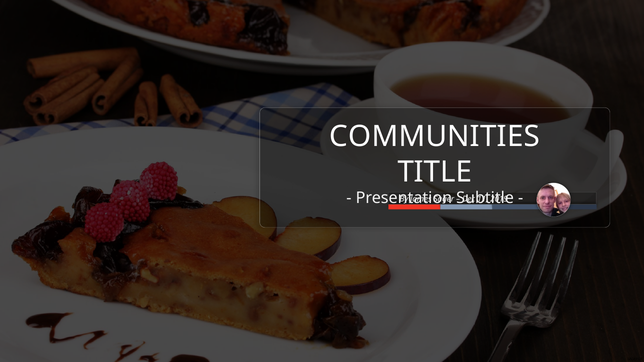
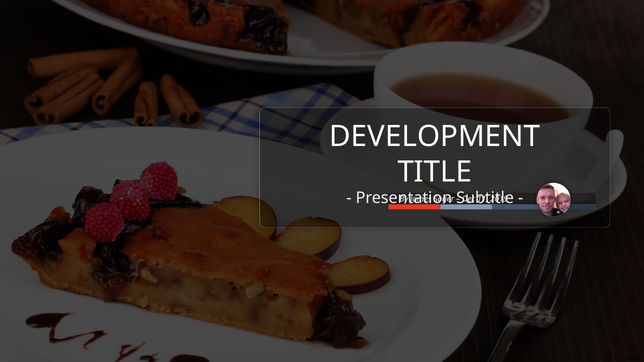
COMMUNITIES: COMMUNITIES -> DEVELOPMENT
